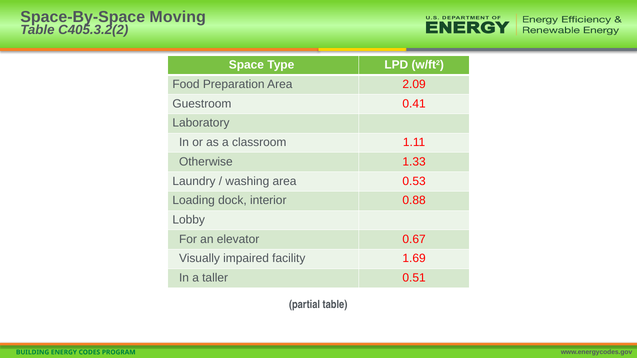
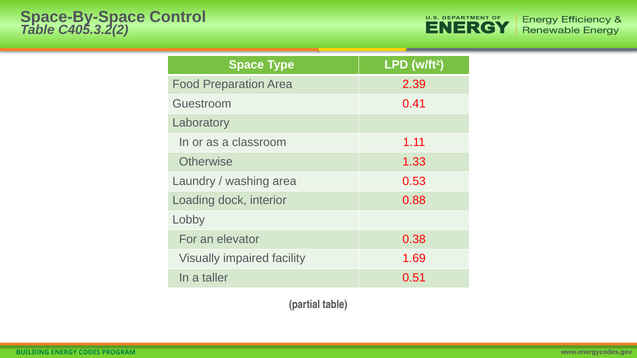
Moving: Moving -> Control
2.09: 2.09 -> 2.39
0.67: 0.67 -> 0.38
